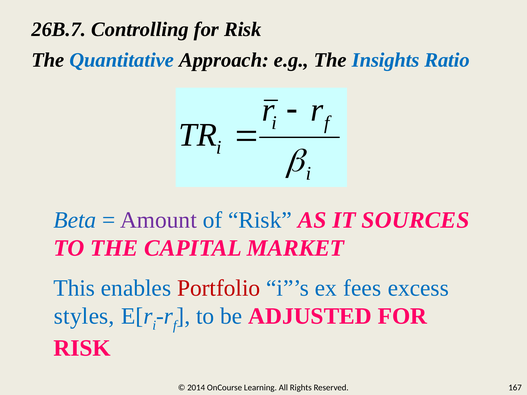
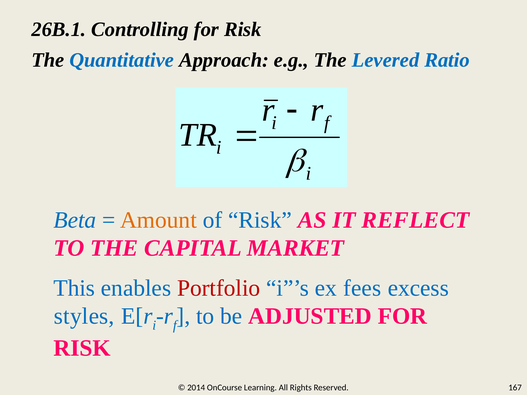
26B.7: 26B.7 -> 26B.1
Insights: Insights -> Levered
Amount colour: purple -> orange
SOURCES: SOURCES -> REFLECT
